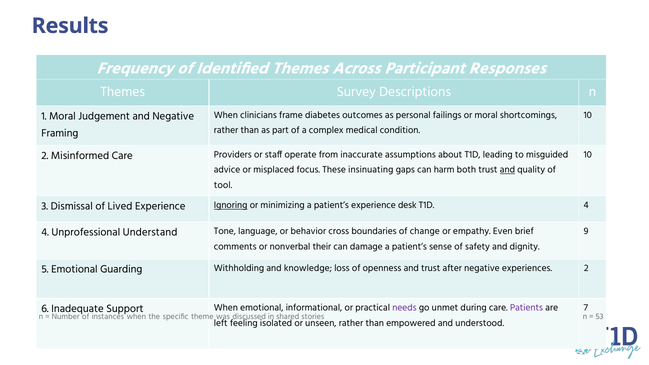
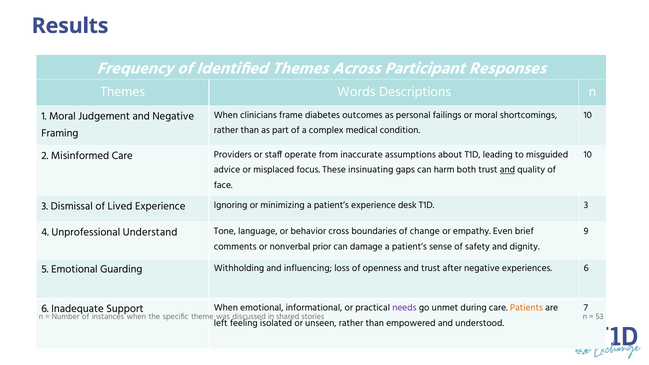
Survey: Survey -> Words
tool: tool -> face
Ignoring underline: present -> none
T1D 4: 4 -> 3
their: their -> prior
knowledge: knowledge -> influencing
experiences 2: 2 -> 6
Patients colour: purple -> orange
